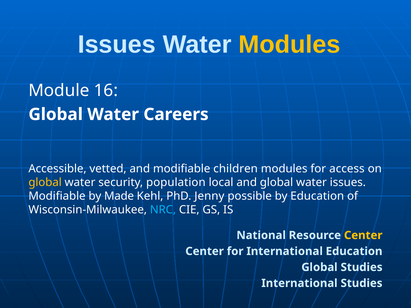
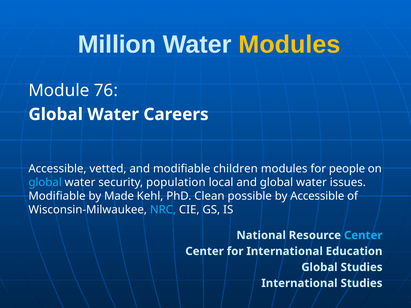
Issues at (117, 45): Issues -> Million
16: 16 -> 76
access: access -> people
global at (45, 182) colour: yellow -> light blue
Jenny: Jenny -> Clean
by Education: Education -> Accessible
Center at (363, 235) colour: yellow -> light blue
